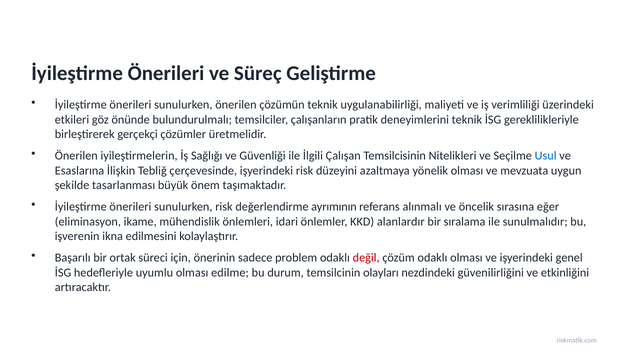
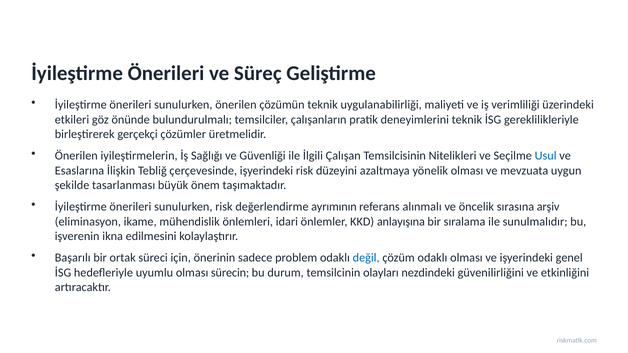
eğer: eğer -> arşiv
alanlardır: alanlardır -> anlayışına
değil colour: red -> blue
edilme: edilme -> sürecin
